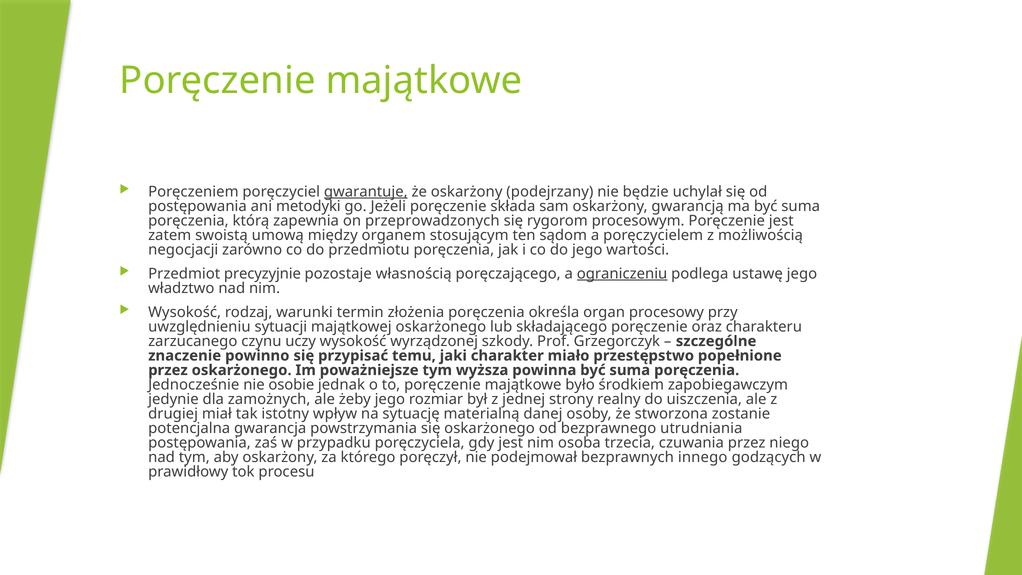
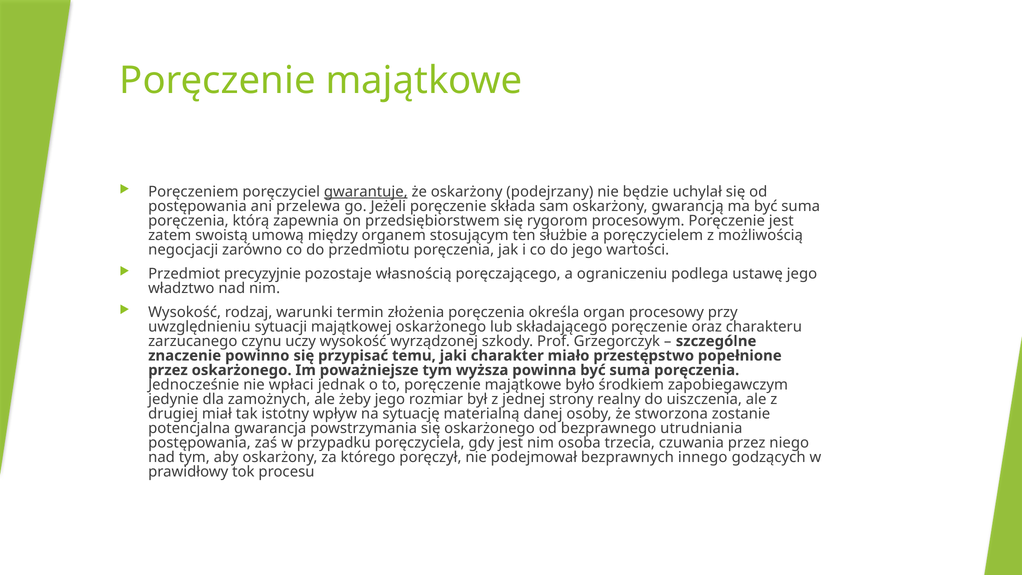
metodyki: metodyki -> przelewa
przeprowadzonych: przeprowadzonych -> przedsiębiorstwem
sądom: sądom -> służbie
ograniczeniu underline: present -> none
osobie: osobie -> wpłaci
